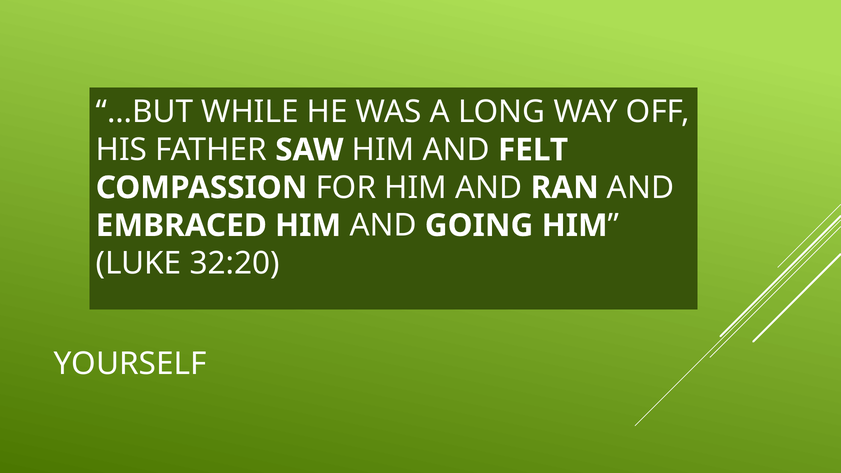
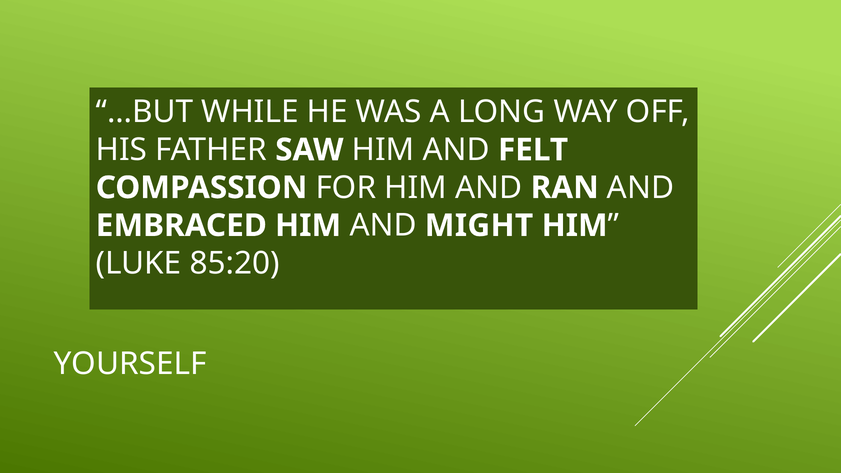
GOING: GOING -> MIGHT
32:20: 32:20 -> 85:20
